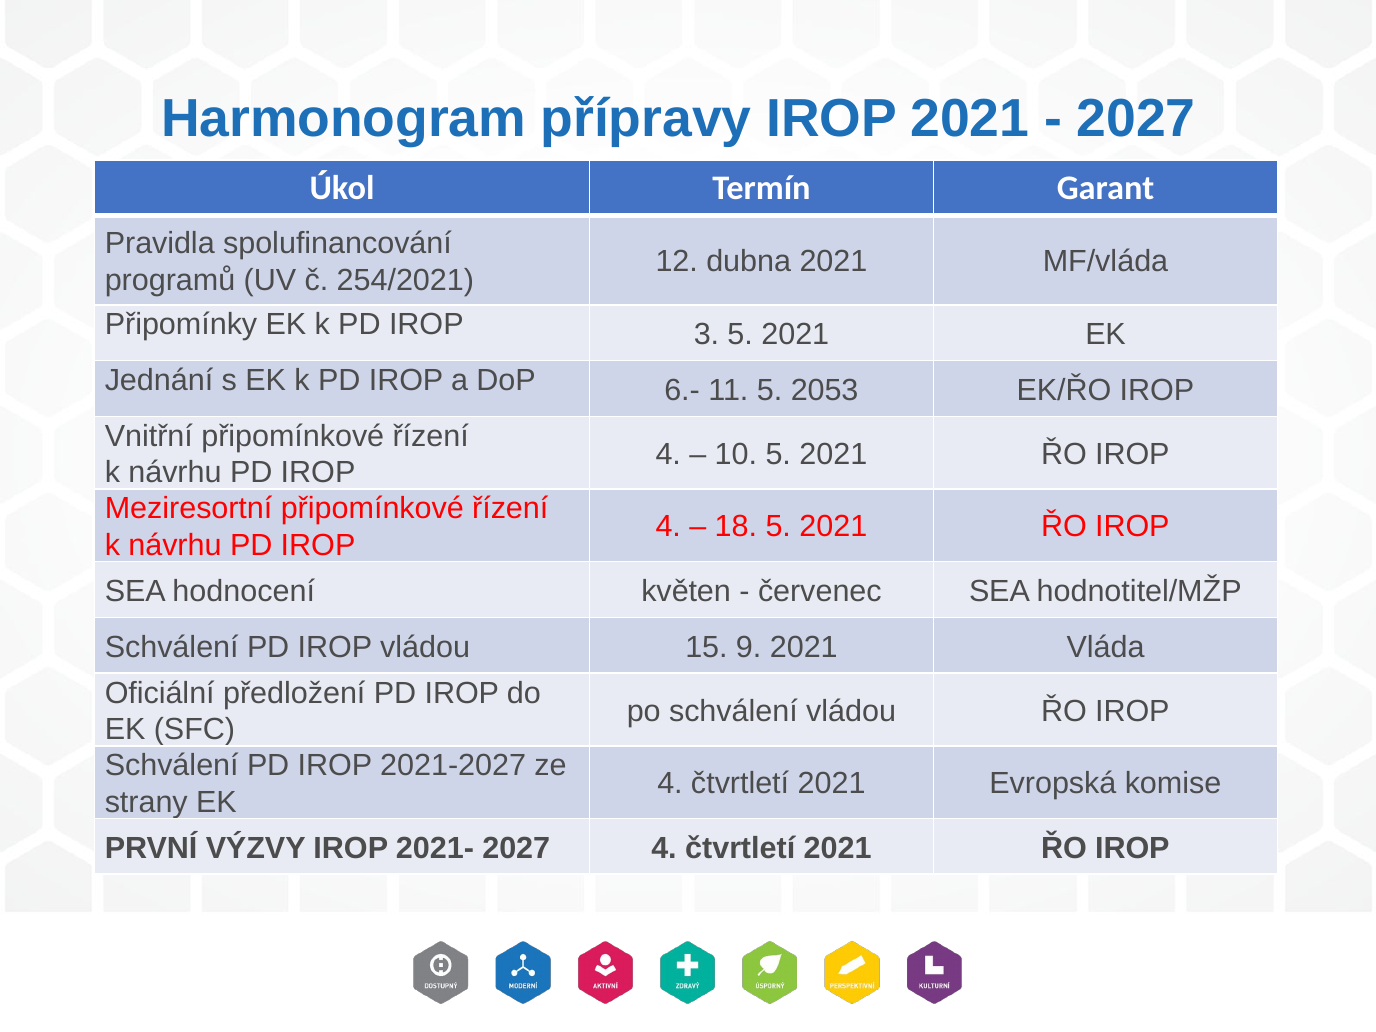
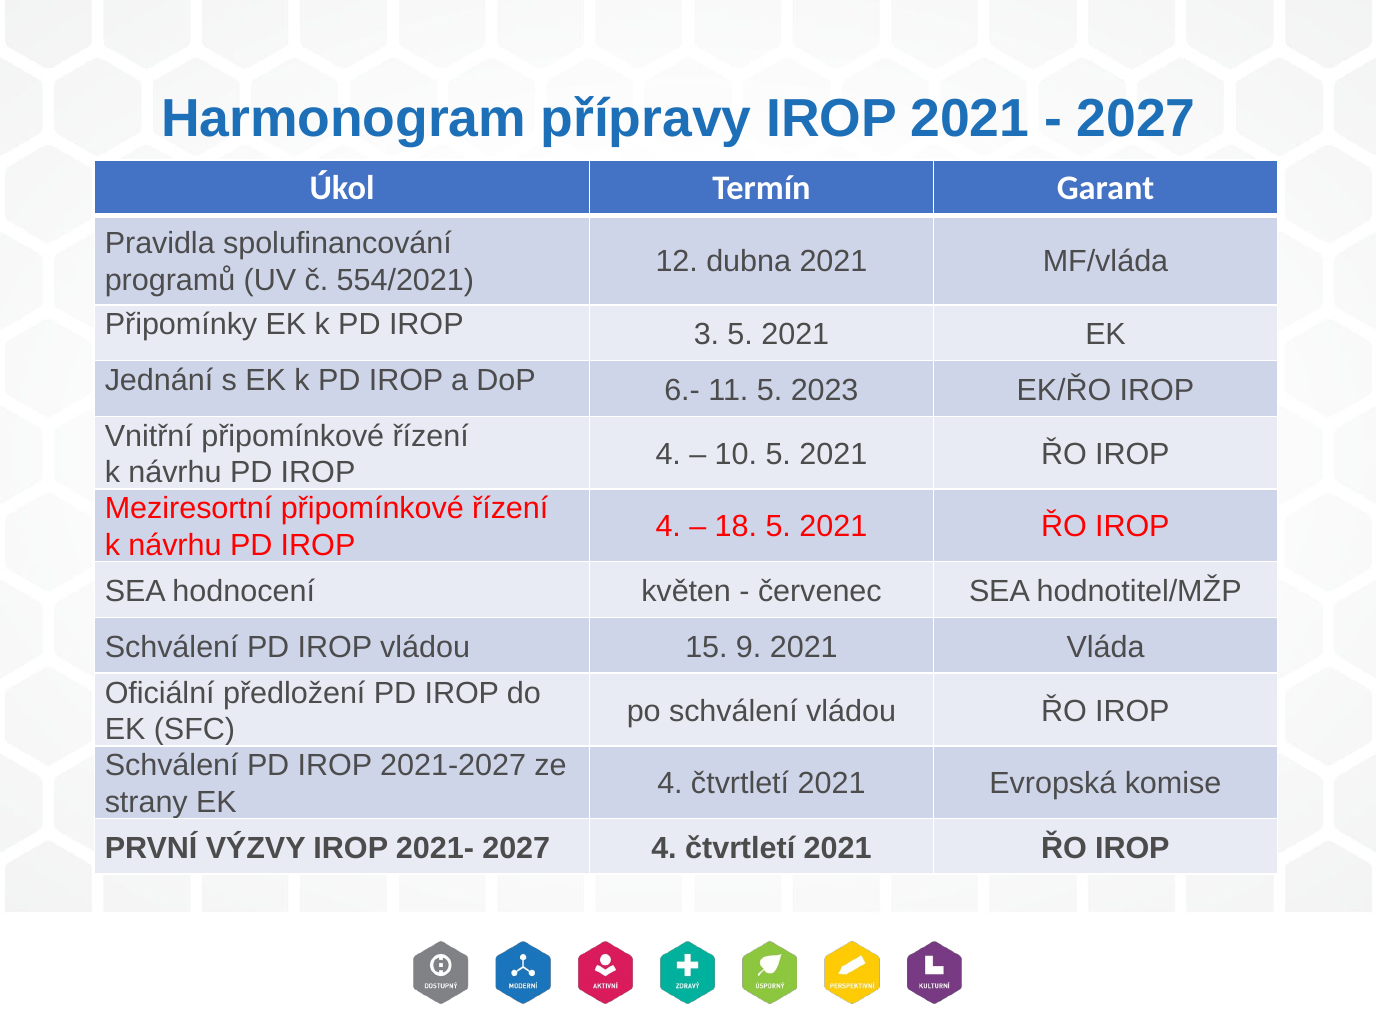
254/2021: 254/2021 -> 554/2021
2053: 2053 -> 2023
